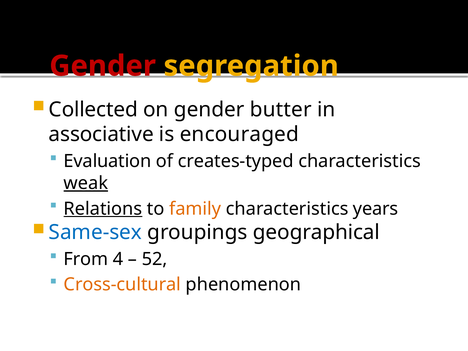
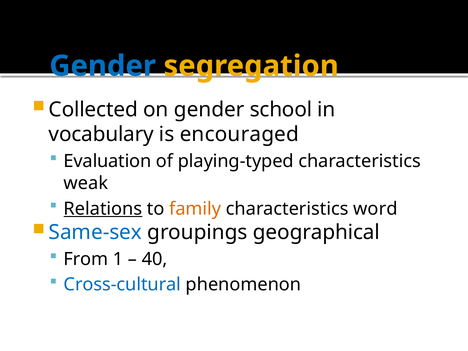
Gender at (103, 66) colour: red -> blue
butter: butter -> school
associative: associative -> vocabulary
creates-typed: creates-typed -> playing-typed
weak underline: present -> none
years: years -> word
4: 4 -> 1
52: 52 -> 40
Cross-cultural colour: orange -> blue
